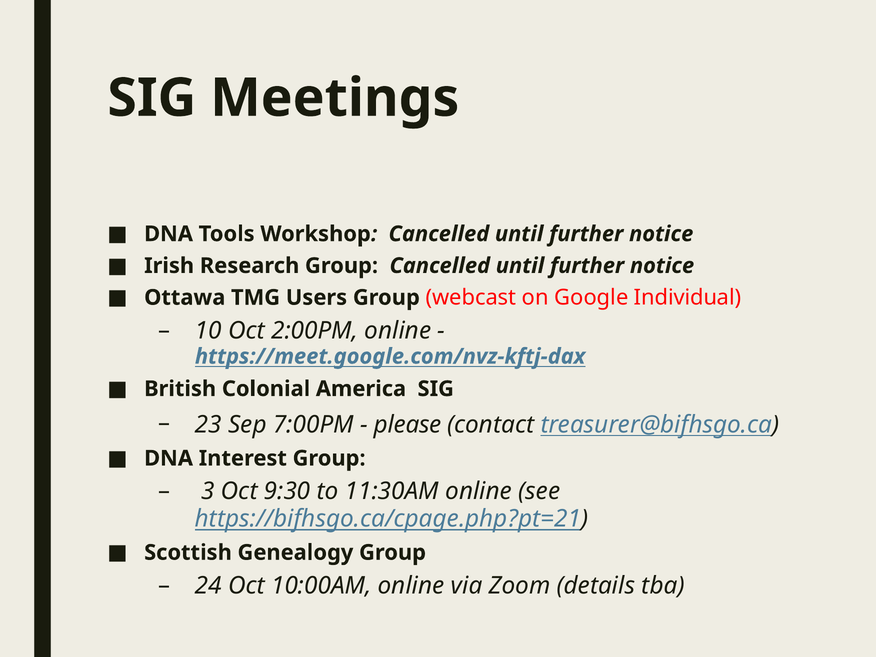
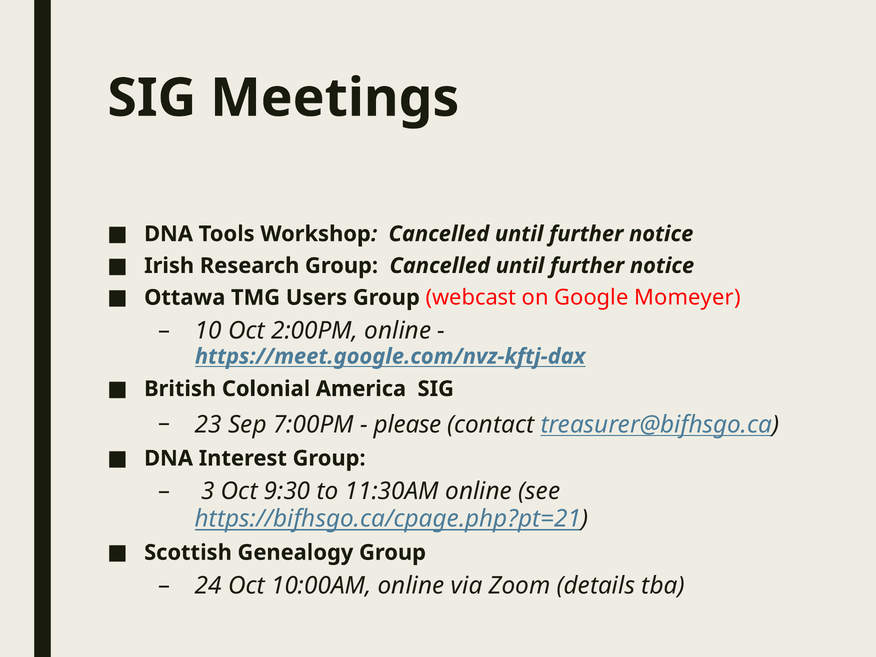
Individual: Individual -> Momeyer
